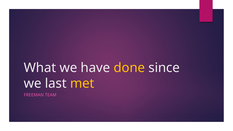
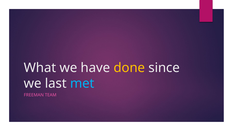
met colour: yellow -> light blue
